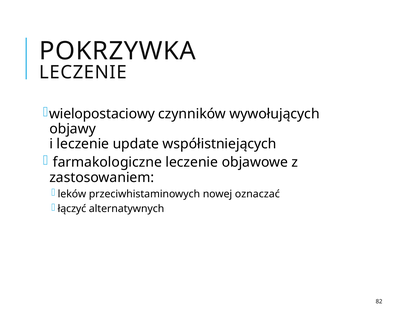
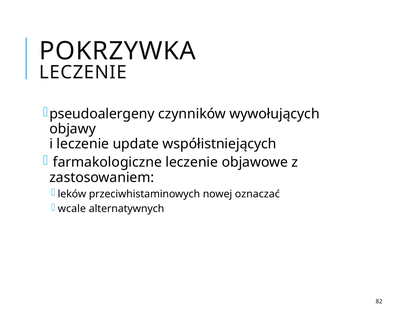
wielopostaciowy: wielopostaciowy -> pseudoalergeny
łączyć: łączyć -> wcale
